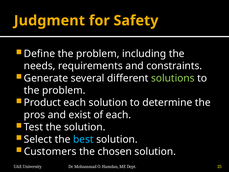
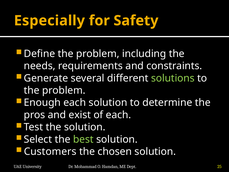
Judgment: Judgment -> Especially
Product: Product -> Enough
best colour: light blue -> light green
